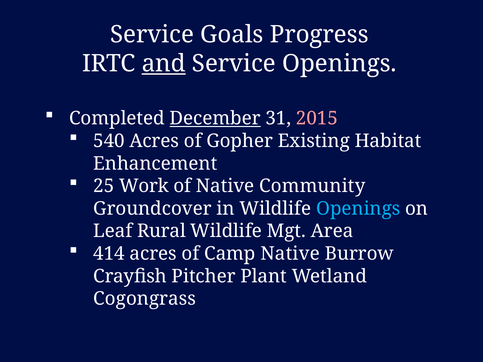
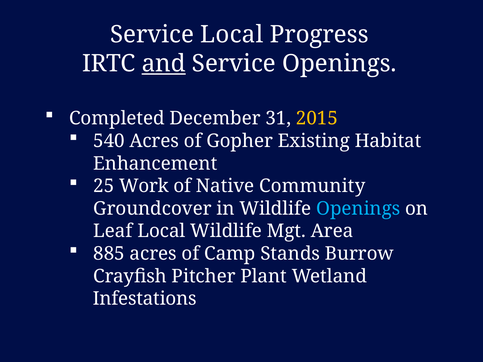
Service Goals: Goals -> Local
December underline: present -> none
2015 colour: pink -> yellow
Leaf Rural: Rural -> Local
414: 414 -> 885
Camp Native: Native -> Stands
Cogongrass: Cogongrass -> Infestations
